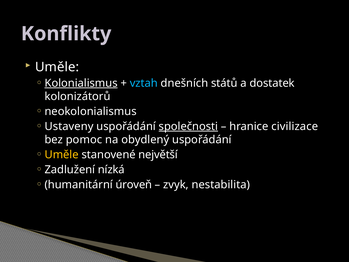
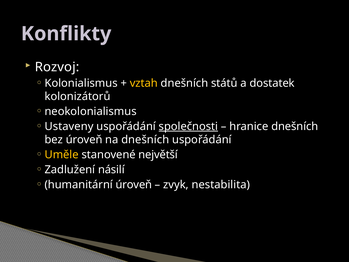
Uměle at (57, 67): Uměle -> Rozvoj
Kolonialismus underline: present -> none
vztah colour: light blue -> yellow
hranice civilizace: civilizace -> dnešních
bez pomoc: pomoc -> úroveň
na obydlený: obydlený -> dnešních
nízká: nízká -> násilí
